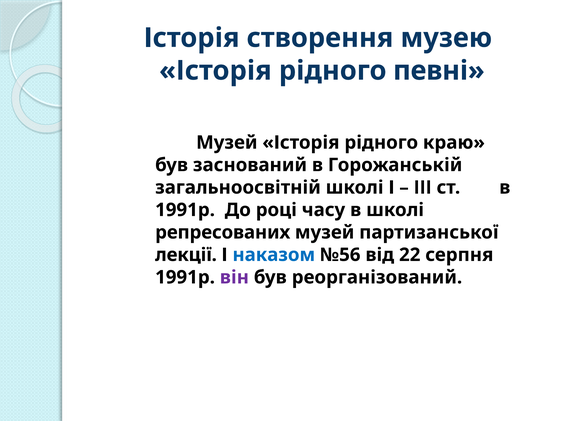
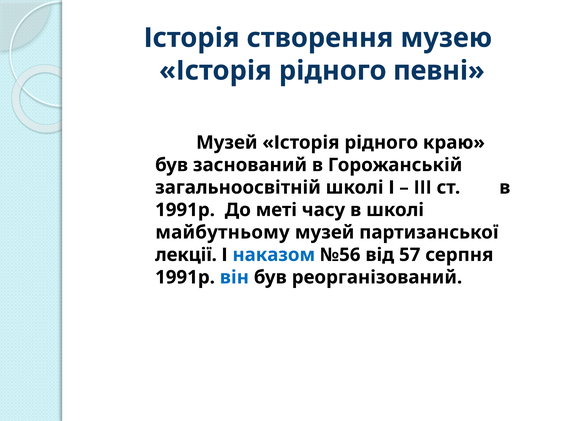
році: році -> меті
репресованих: репресованих -> майбутньому
22: 22 -> 57
він colour: purple -> blue
